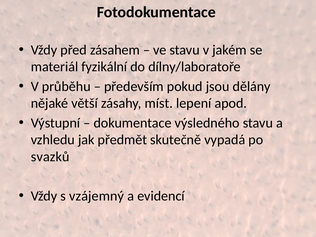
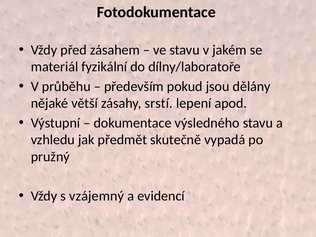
míst: míst -> srstí
svazků: svazků -> pružný
